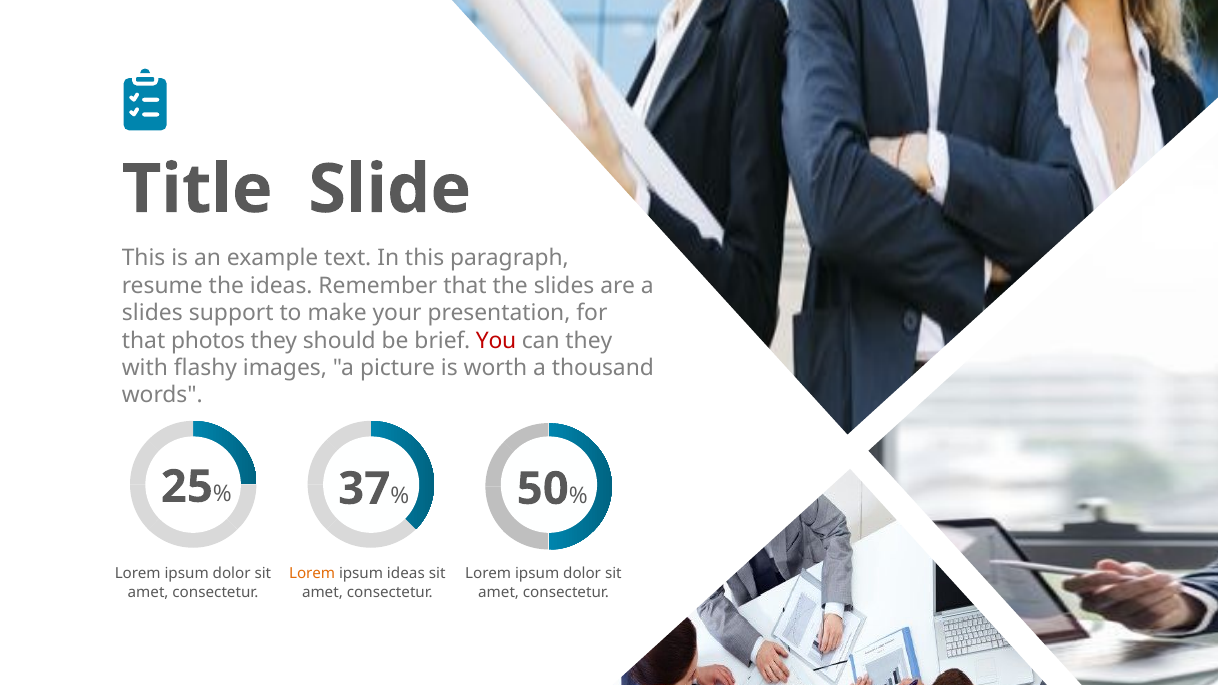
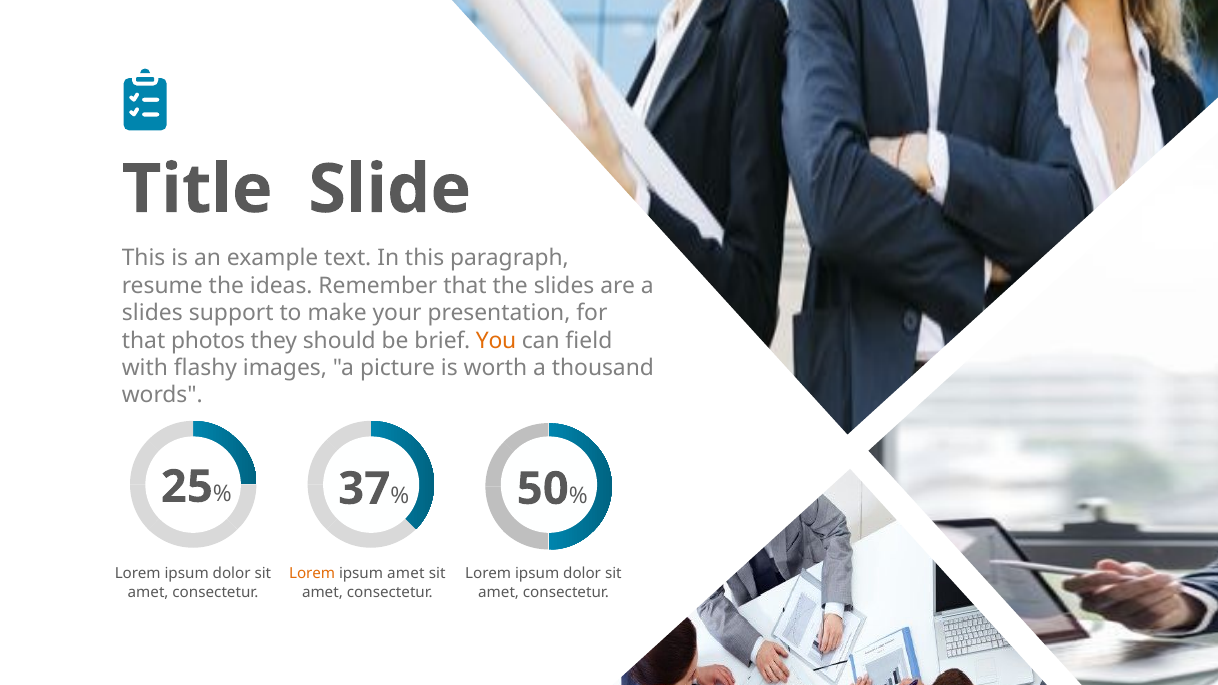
You colour: red -> orange
can they: they -> field
ipsum ideas: ideas -> amet
